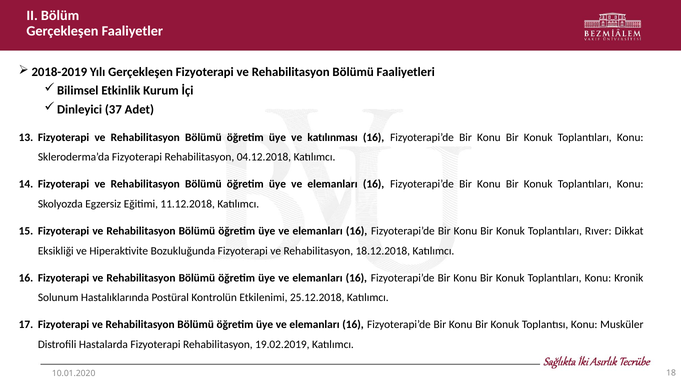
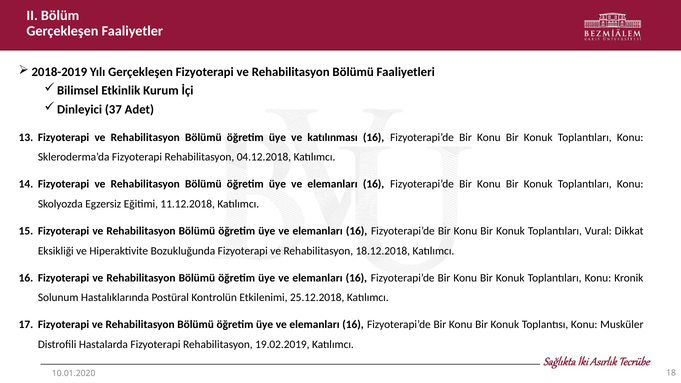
Rıver: Rıver -> Vural
